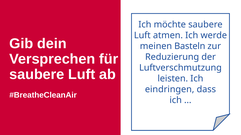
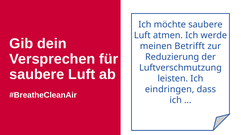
Basteln: Basteln -> Betrifft
